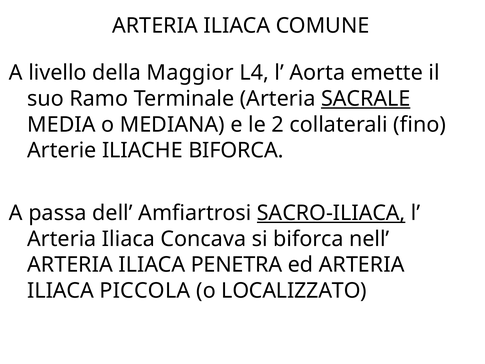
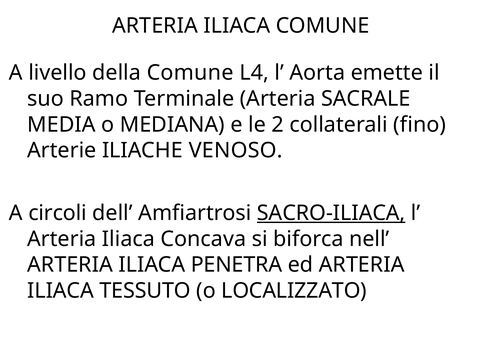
della Maggior: Maggior -> Comune
SACRALE underline: present -> none
ILIACHE BIFORCA: BIFORCA -> VENOSO
passa: passa -> circoli
PICCOLA: PICCOLA -> TESSUTO
